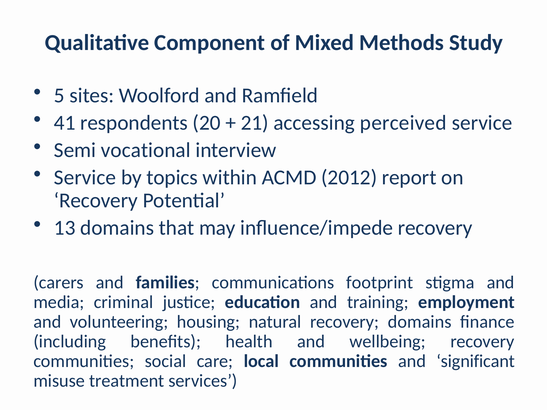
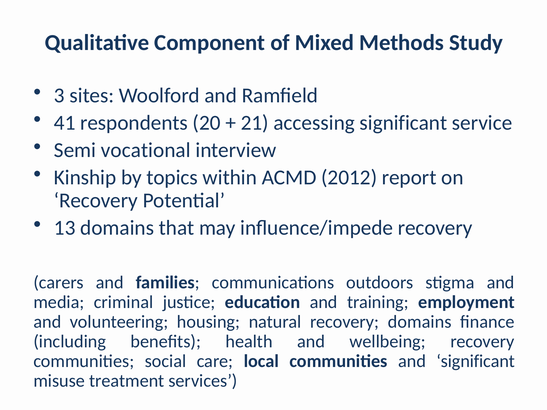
5: 5 -> 3
accessing perceived: perceived -> significant
Service at (85, 178): Service -> Kinship
footprint: footprint -> outdoors
